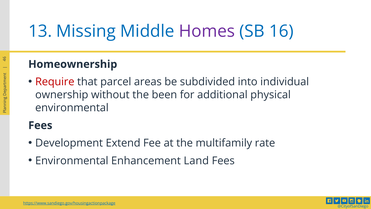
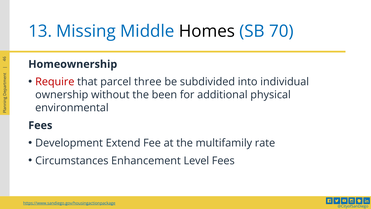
Homes colour: purple -> black
16: 16 -> 70
areas: areas -> three
Environmental at (72, 160): Environmental -> Circumstances
Land: Land -> Level
